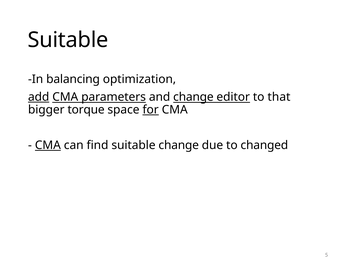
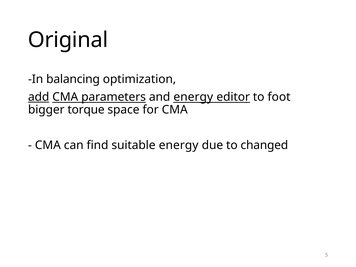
Suitable at (68, 40): Suitable -> Original
and change: change -> energy
that: that -> foot
for underline: present -> none
CMA at (48, 145) underline: present -> none
suitable change: change -> energy
